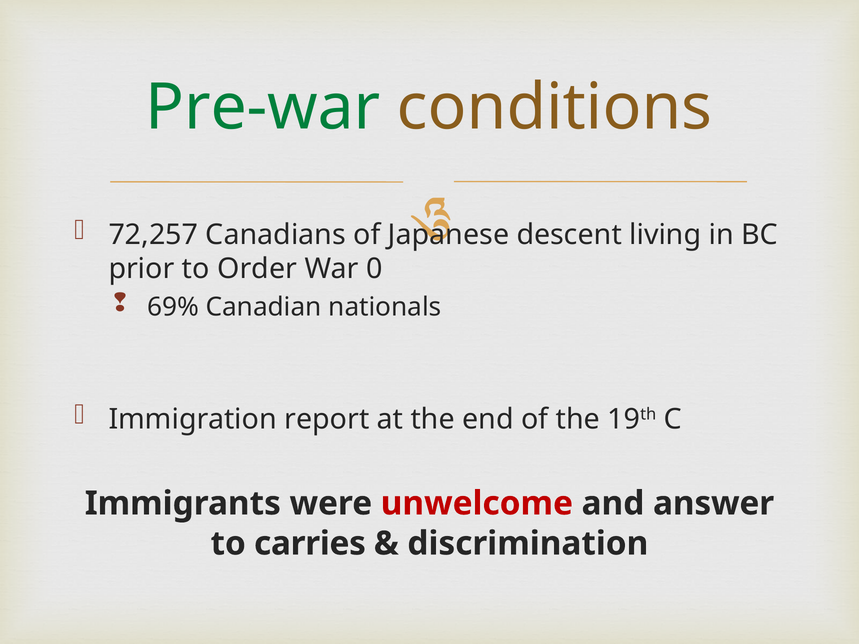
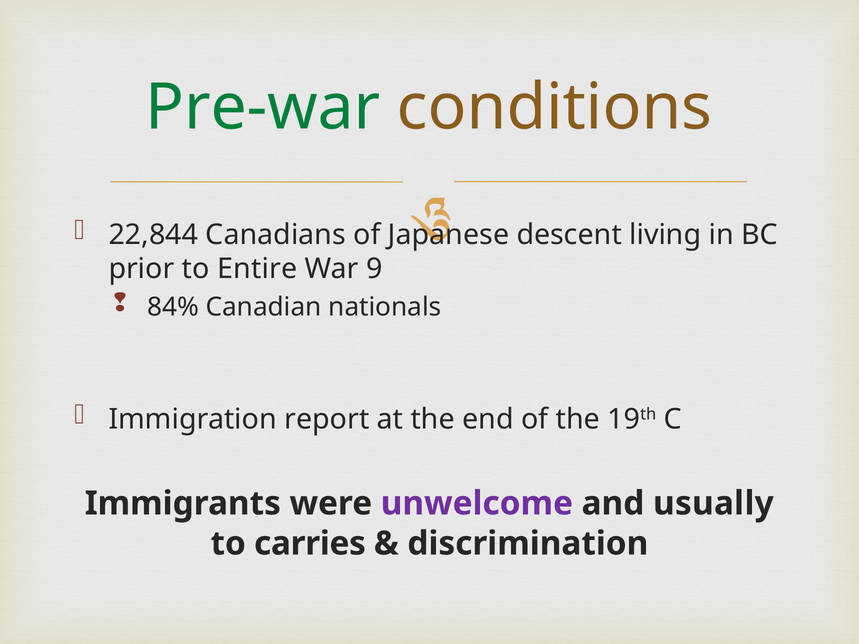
72,257: 72,257 -> 22,844
Order: Order -> Entire
0: 0 -> 9
69%: 69% -> 84%
unwelcome colour: red -> purple
answer: answer -> usually
